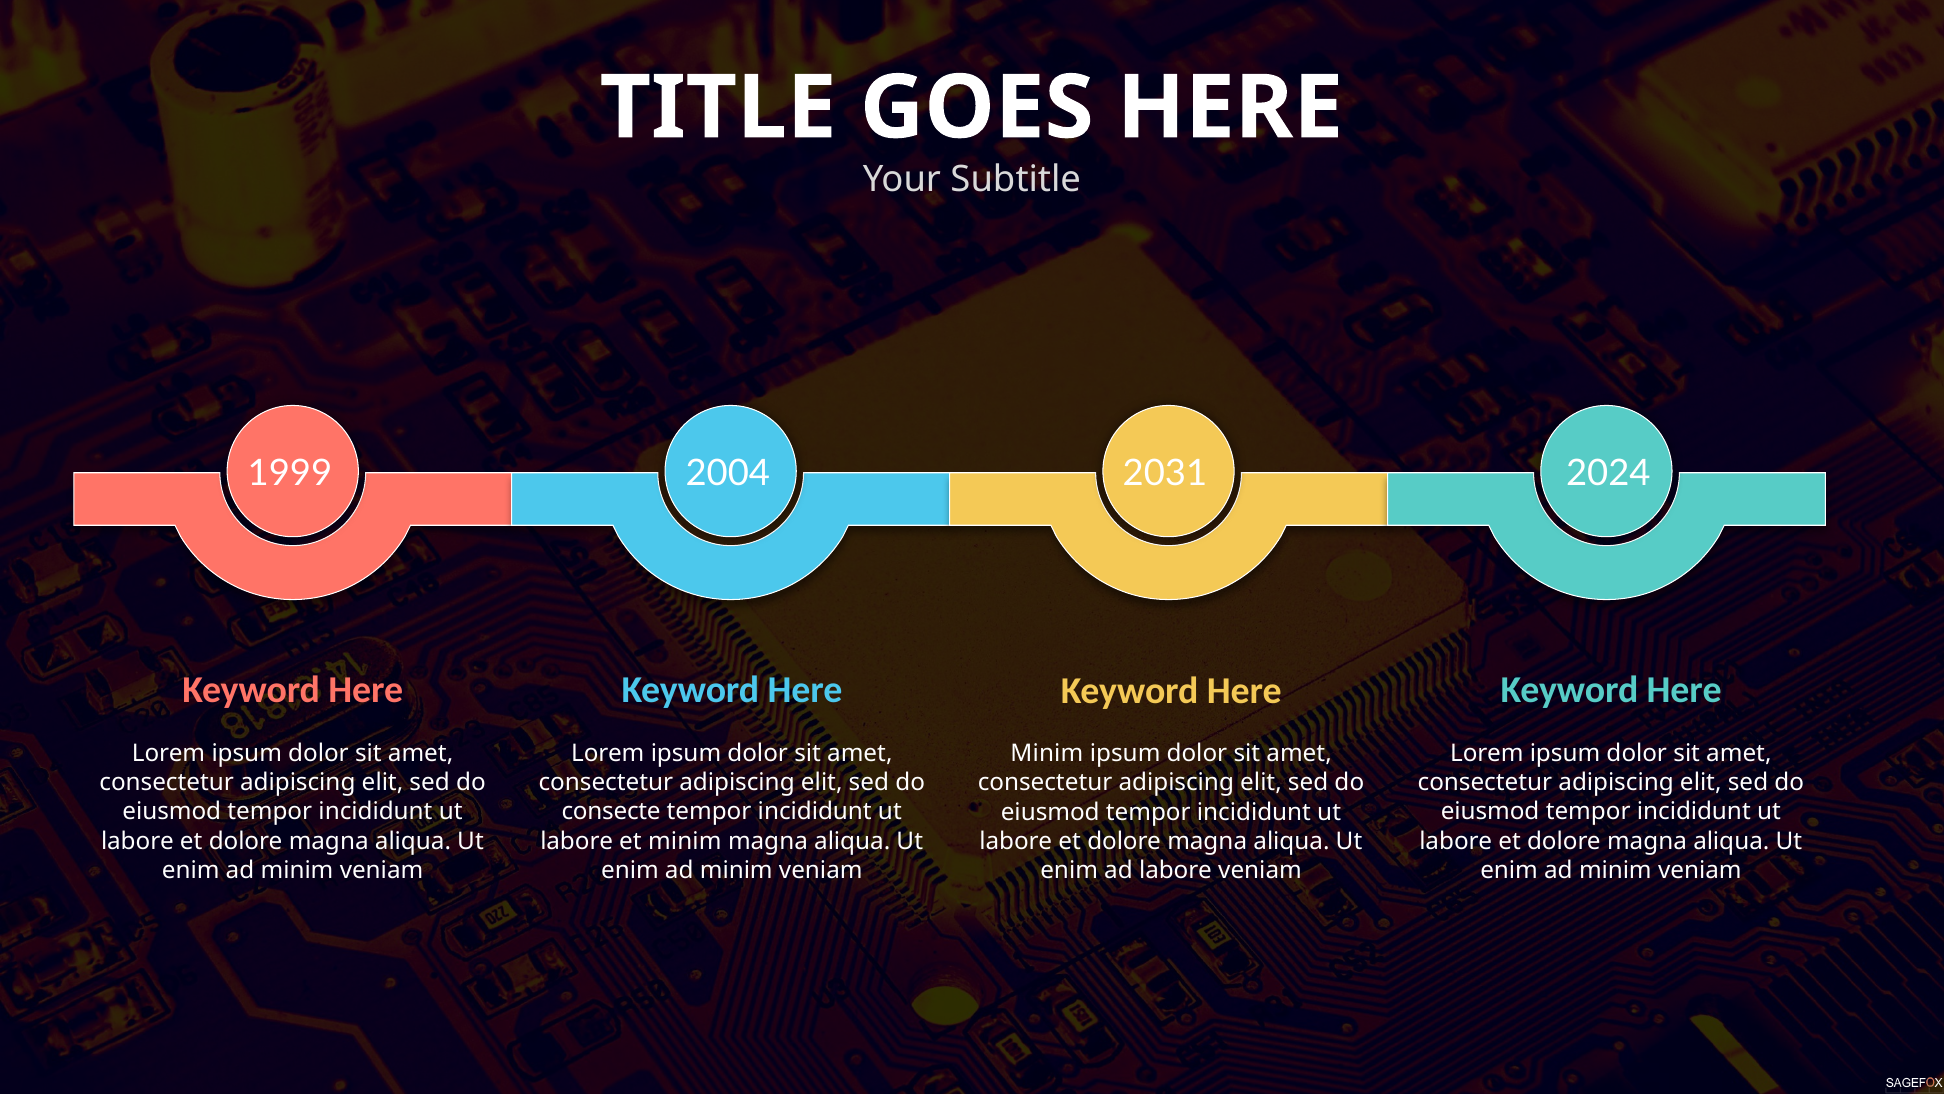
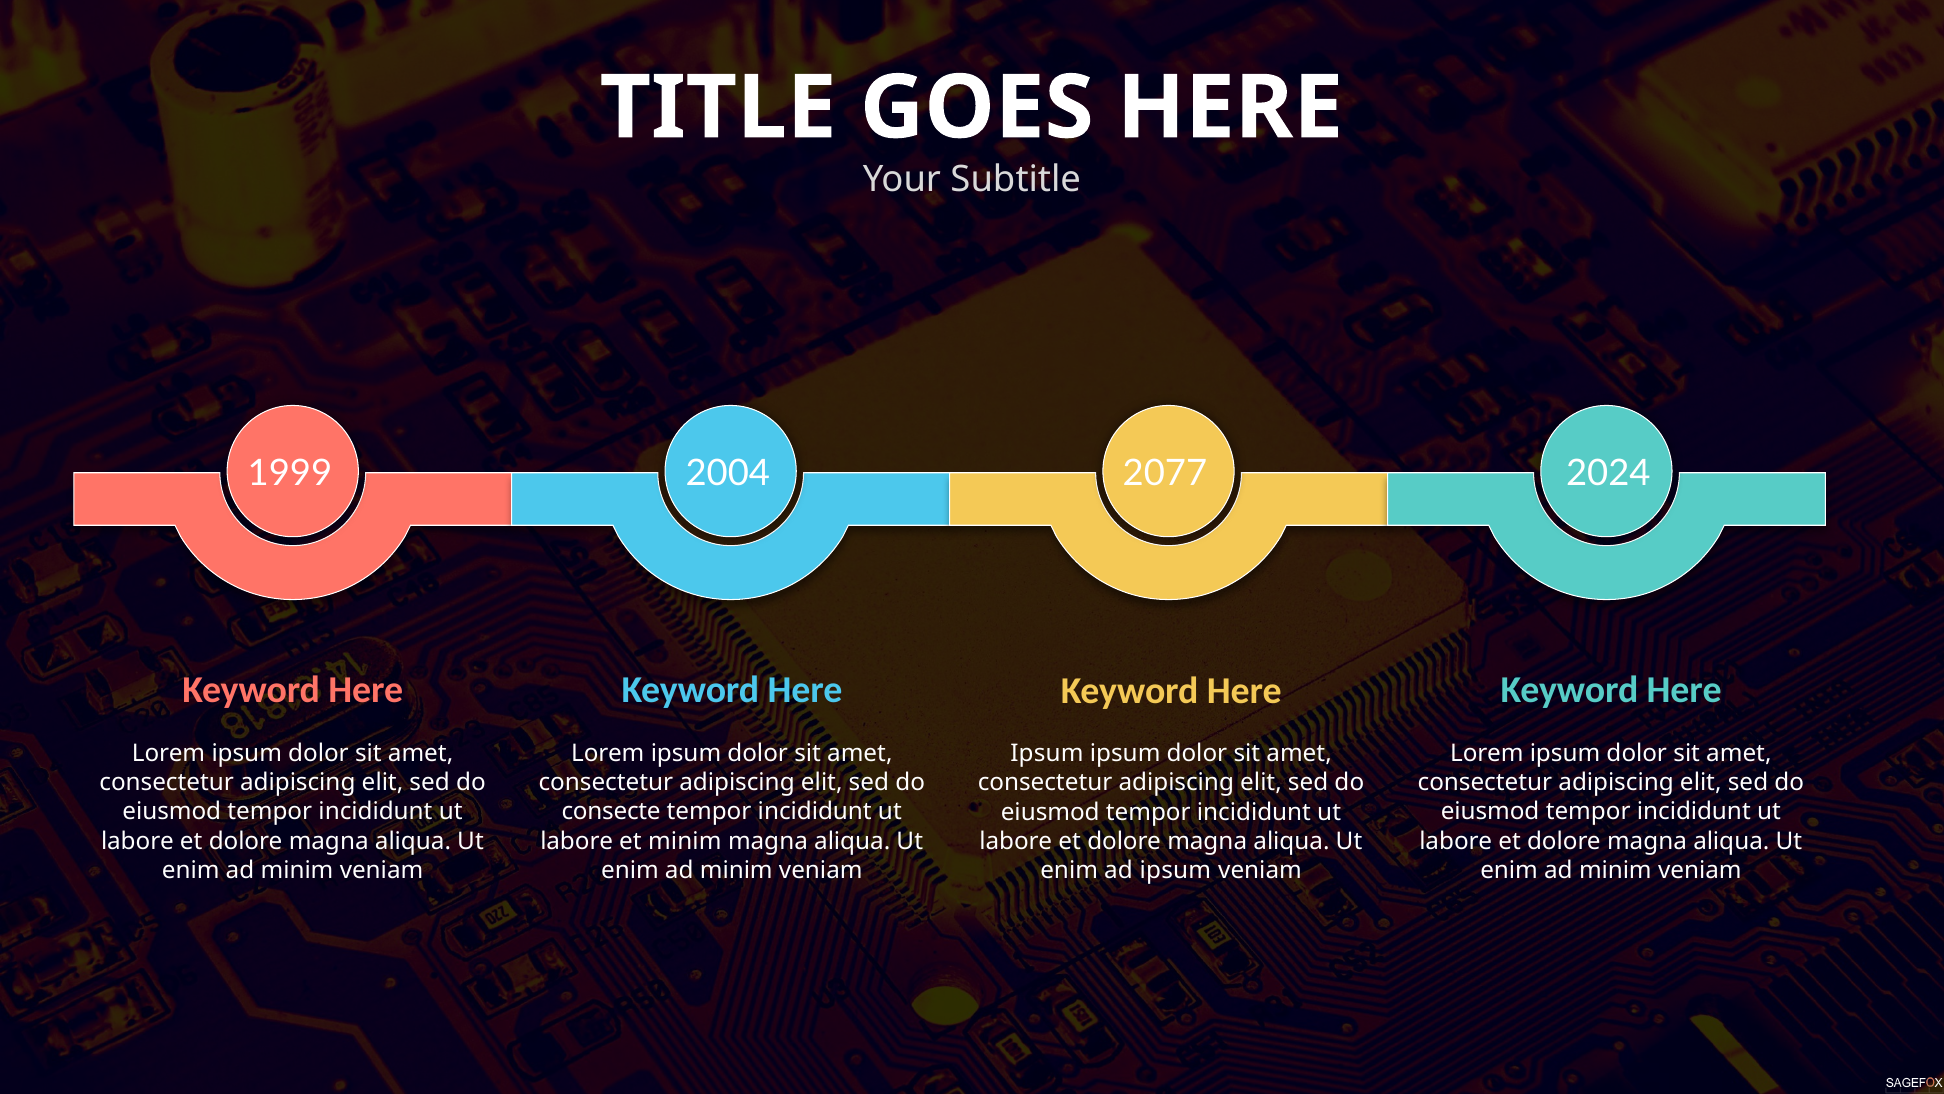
2031: 2031 -> 2077
Minim at (1047, 753): Minim -> Ipsum
ad labore: labore -> ipsum
